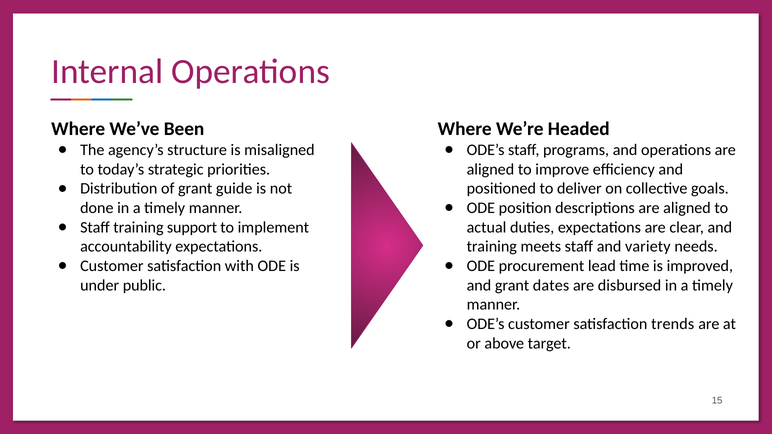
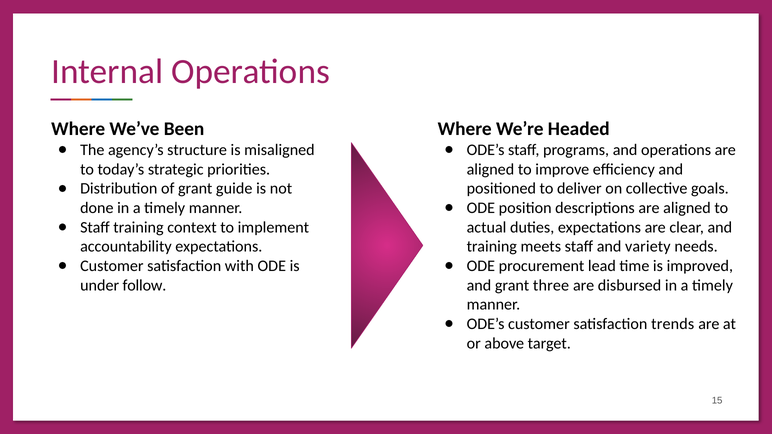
support: support -> context
public: public -> follow
dates: dates -> three
